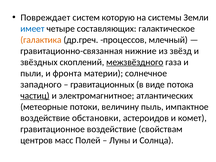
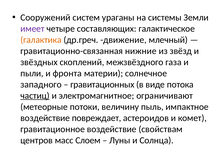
Повреждает: Повреждает -> Сооружений
которую: которую -> ураганы
имеет colour: blue -> purple
процессов: процессов -> движение
межзвёздного underline: present -> none
атлантических: атлантических -> ограничивают
обстановки: обстановки -> повреждает
Полей: Полей -> Слоем
